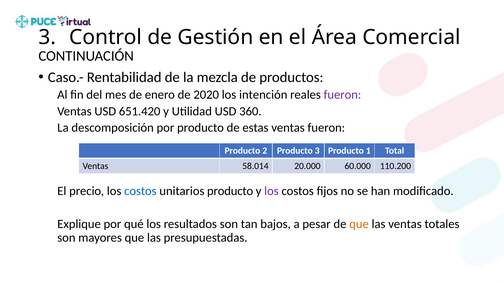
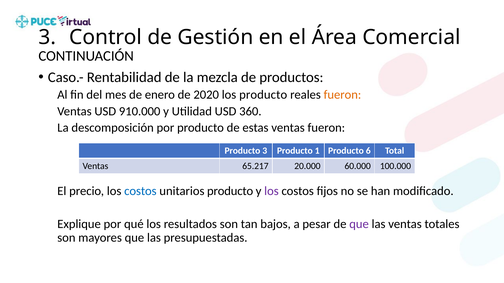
los intención: intención -> producto
fueron at (342, 95) colour: purple -> orange
651.420: 651.420 -> 910.000
Producto 2: 2 -> 3
Producto 3: 3 -> 1
1: 1 -> 6
58.014: 58.014 -> 65.217
110.200: 110.200 -> 100.000
que at (359, 224) colour: orange -> purple
